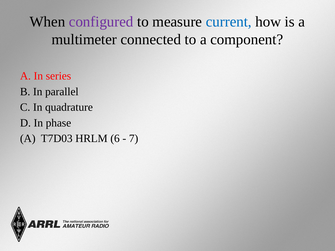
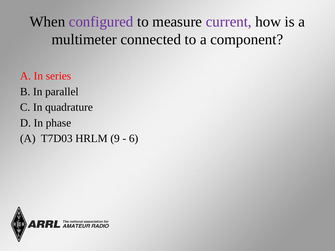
current colour: blue -> purple
6: 6 -> 9
7: 7 -> 6
